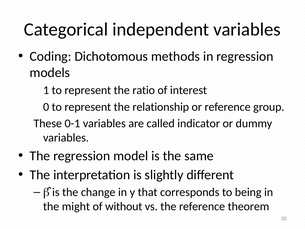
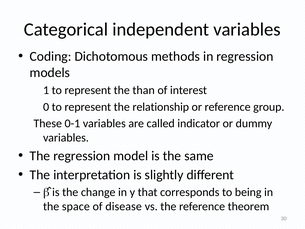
ratio: ratio -> than
might: might -> space
without: without -> disease
